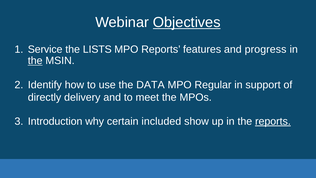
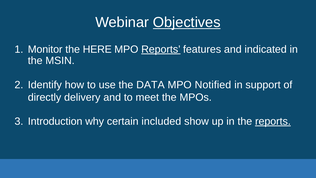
Service: Service -> Monitor
LISTS: LISTS -> HERE
Reports at (161, 49) underline: none -> present
progress: progress -> indicated
the at (35, 61) underline: present -> none
Regular: Regular -> Notified
